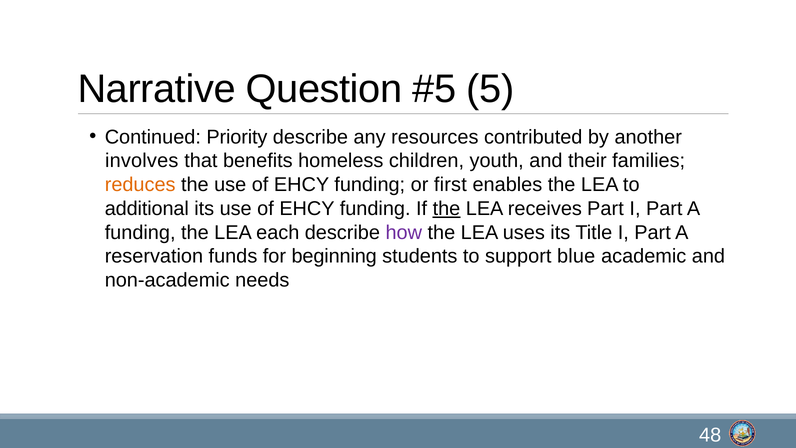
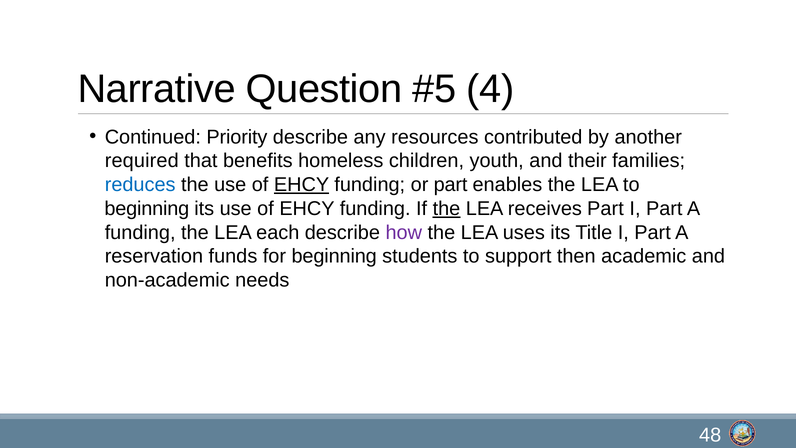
5: 5 -> 4
involves: involves -> required
reduces colour: orange -> blue
EHCY at (302, 185) underline: none -> present
or first: first -> part
additional at (147, 209): additional -> beginning
blue: blue -> then
